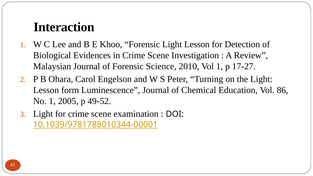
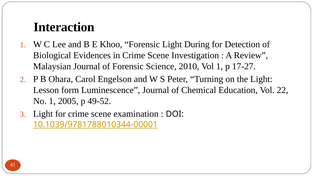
Forensic Light Lesson: Lesson -> During
86: 86 -> 22
